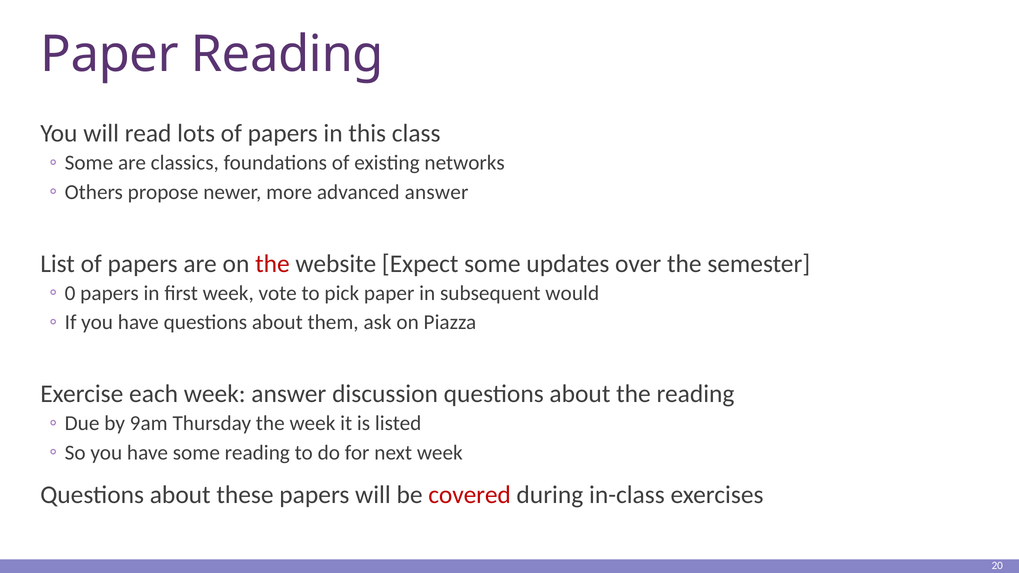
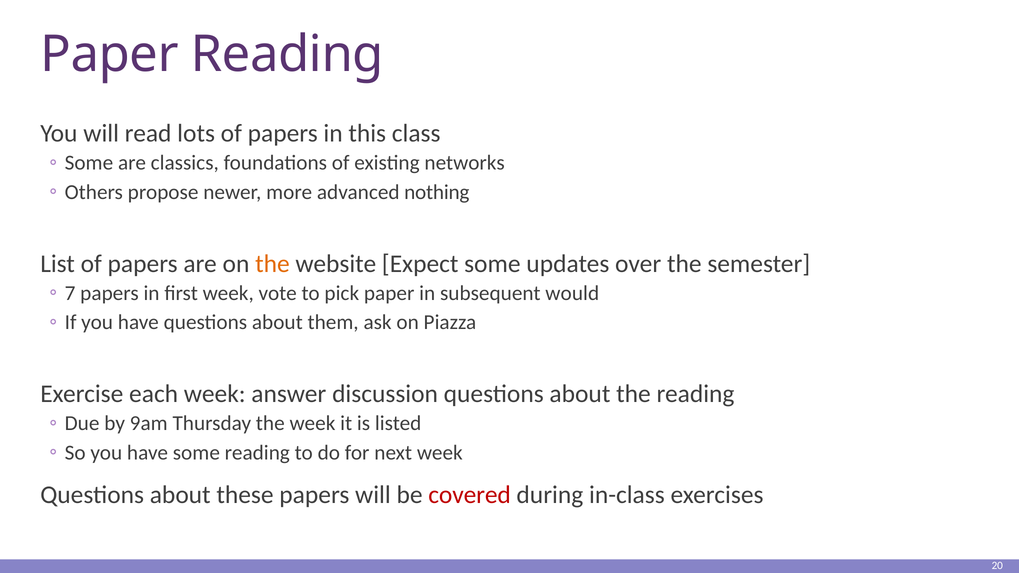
advanced answer: answer -> nothing
the at (272, 264) colour: red -> orange
0: 0 -> 7
